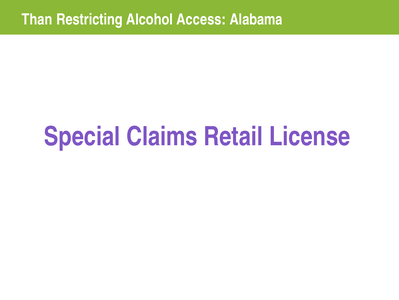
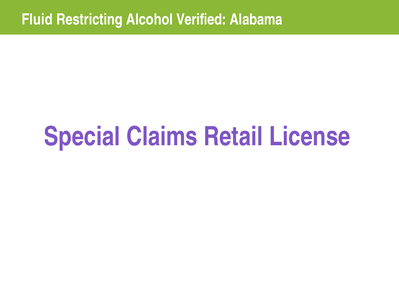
Than: Than -> Fluid
Access: Access -> Verified
